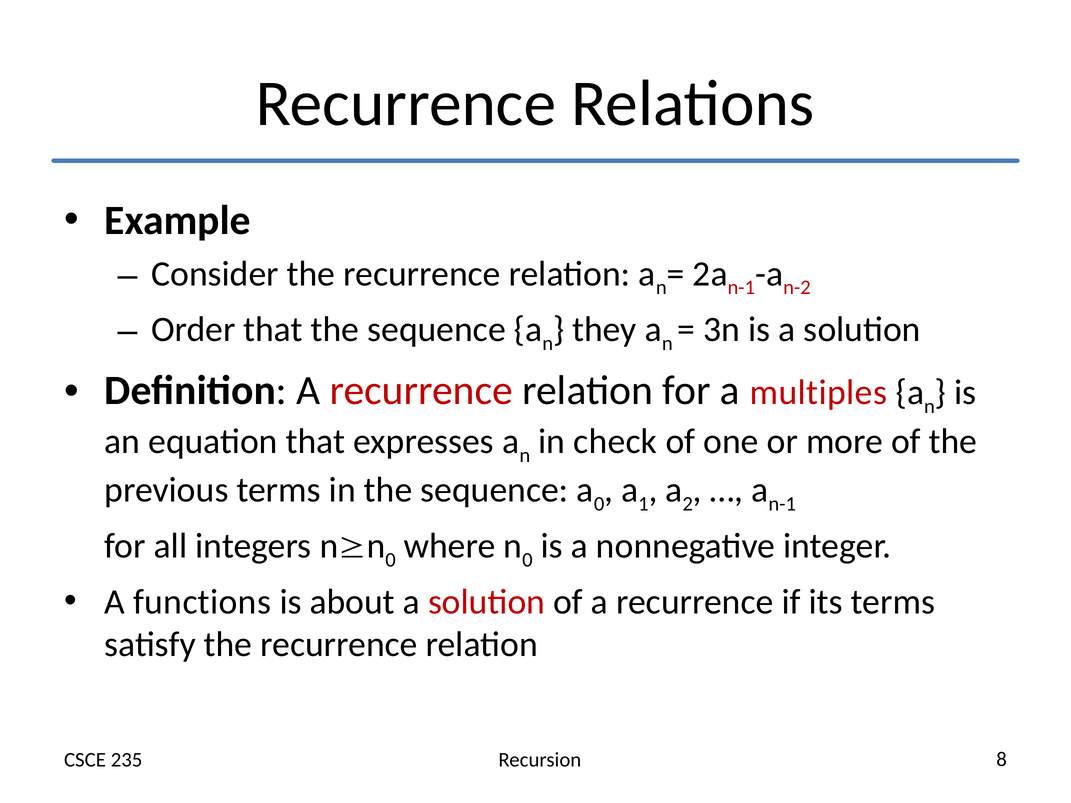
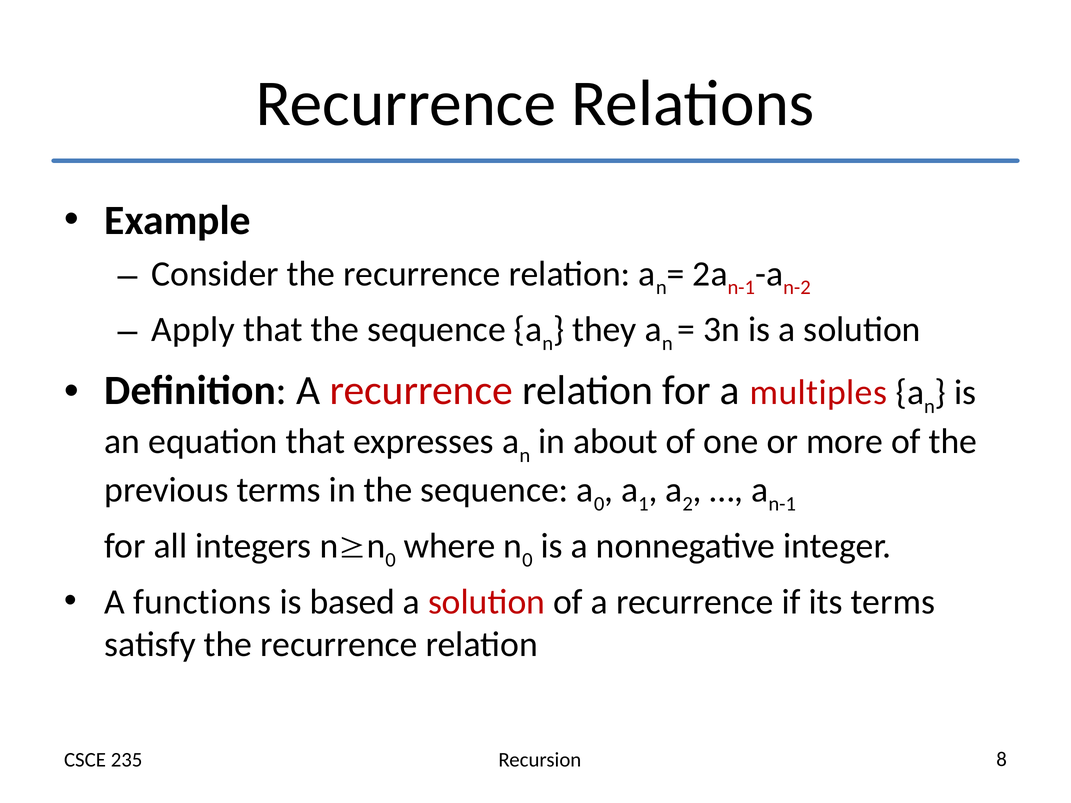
Order: Order -> Apply
check: check -> about
about: about -> based
